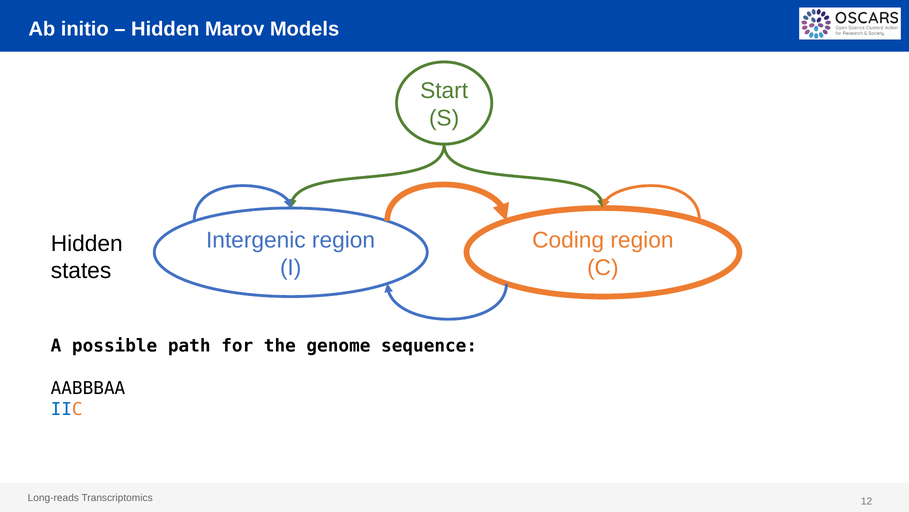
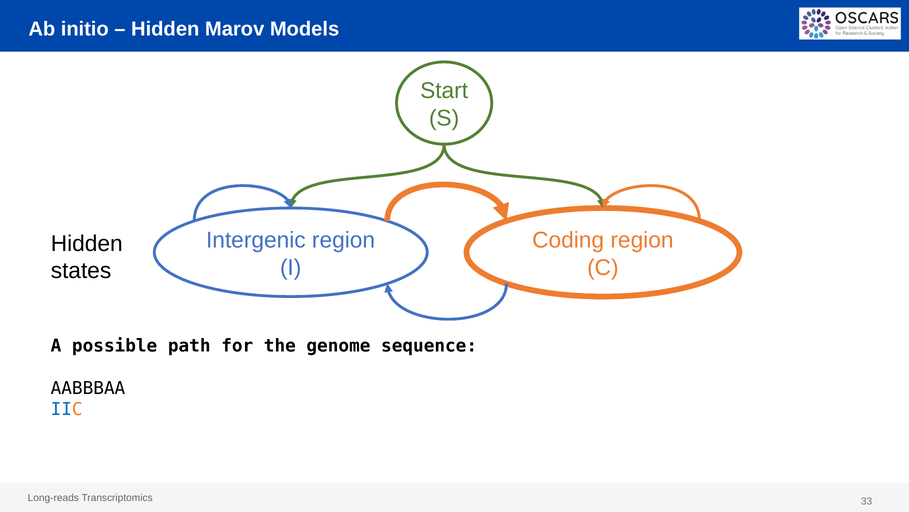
12: 12 -> 33
